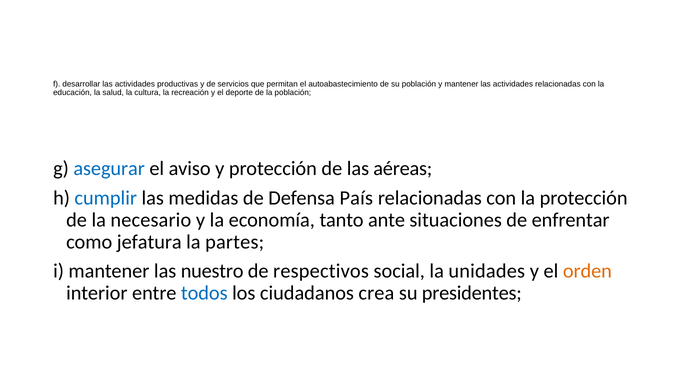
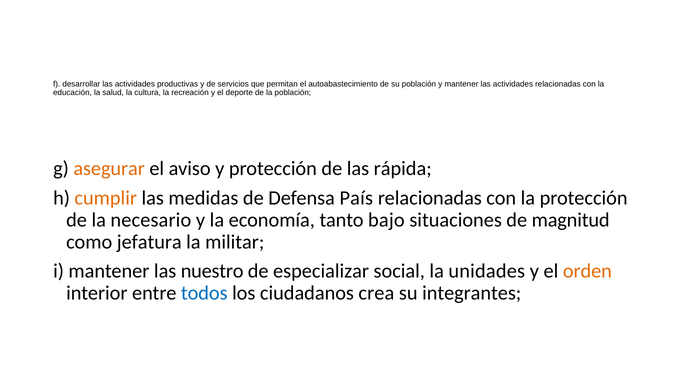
asegurar colour: blue -> orange
aéreas: aéreas -> rápida
cumplir colour: blue -> orange
ante: ante -> bajo
enfrentar: enfrentar -> magnitud
partes: partes -> militar
respectivos: respectivos -> especializar
presidentes: presidentes -> integrantes
